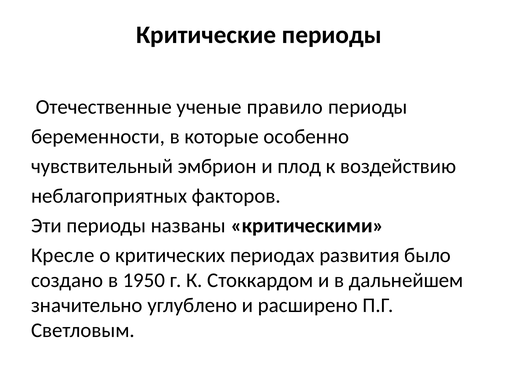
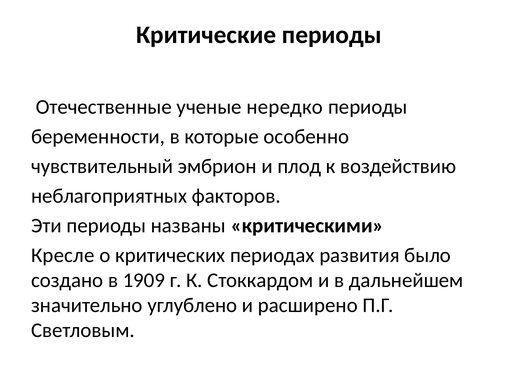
правило: правило -> нередко
1950: 1950 -> 1909
